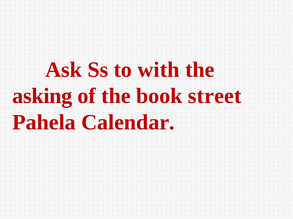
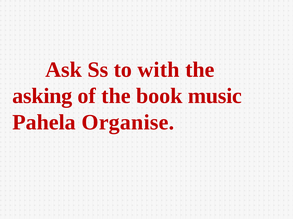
street: street -> music
Calendar: Calendar -> Organise
